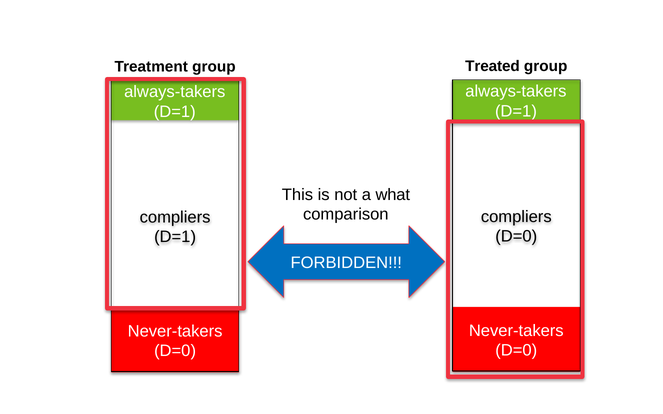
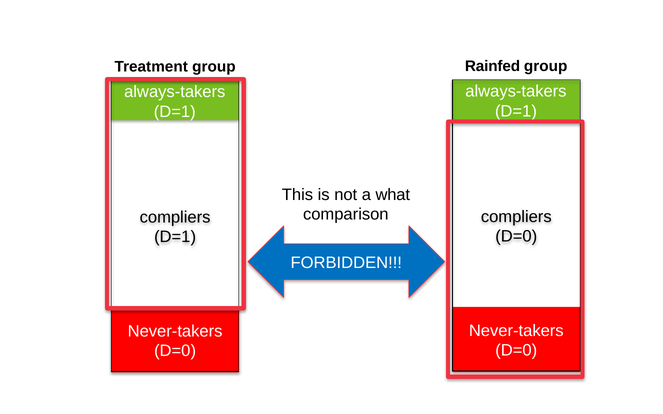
Treated: Treated -> Rainfed
